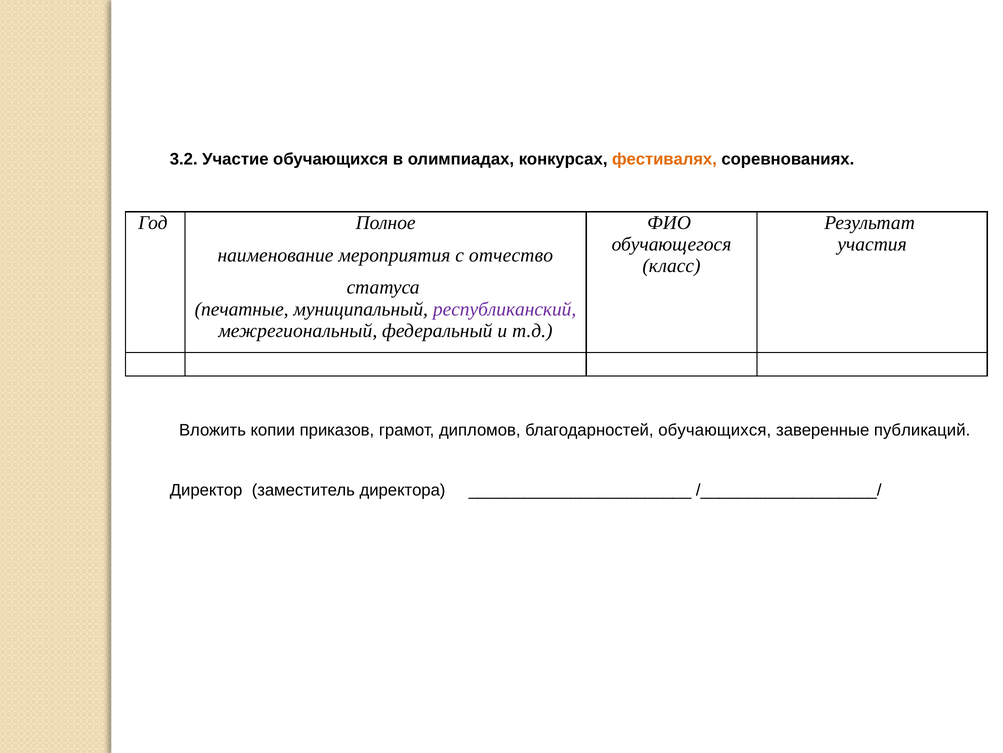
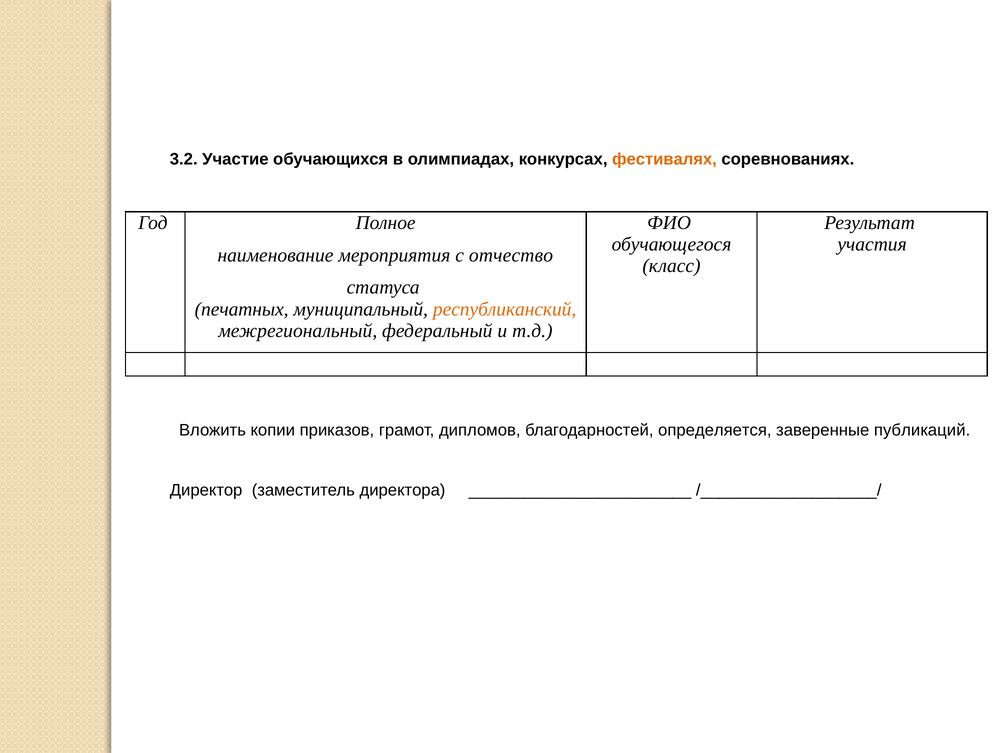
печатные: печатные -> печатных
республиканский colour: purple -> orange
благодарностей обучающихся: обучающихся -> определяется
